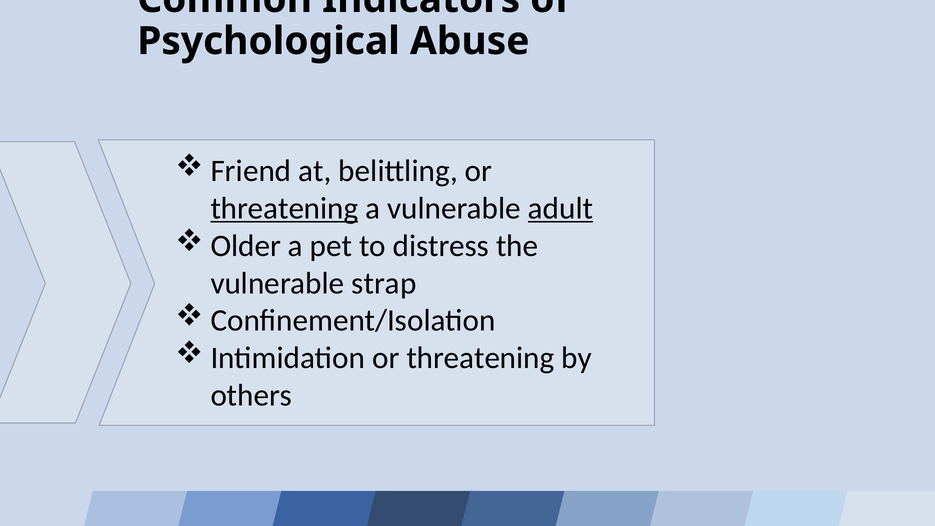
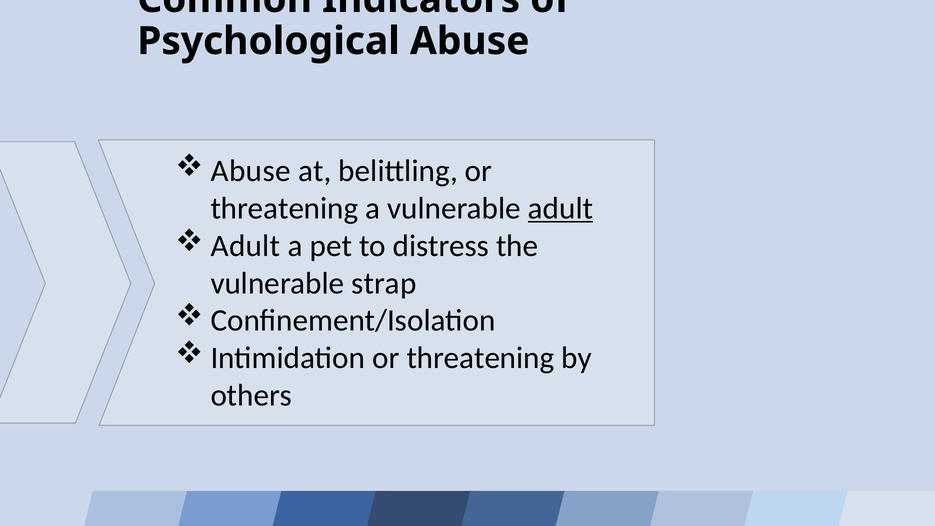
Friend at (251, 171): Friend -> Abuse
threatening at (284, 208) underline: present -> none
Older at (246, 246): Older -> Adult
